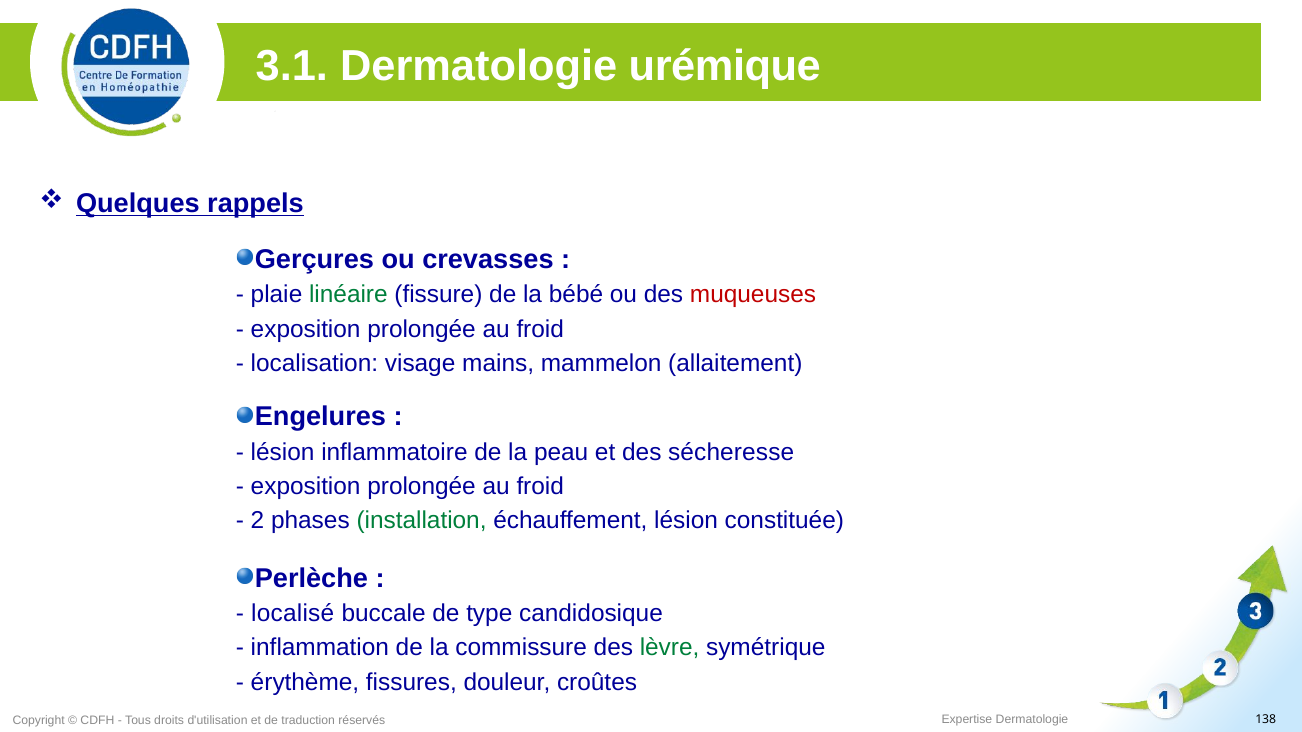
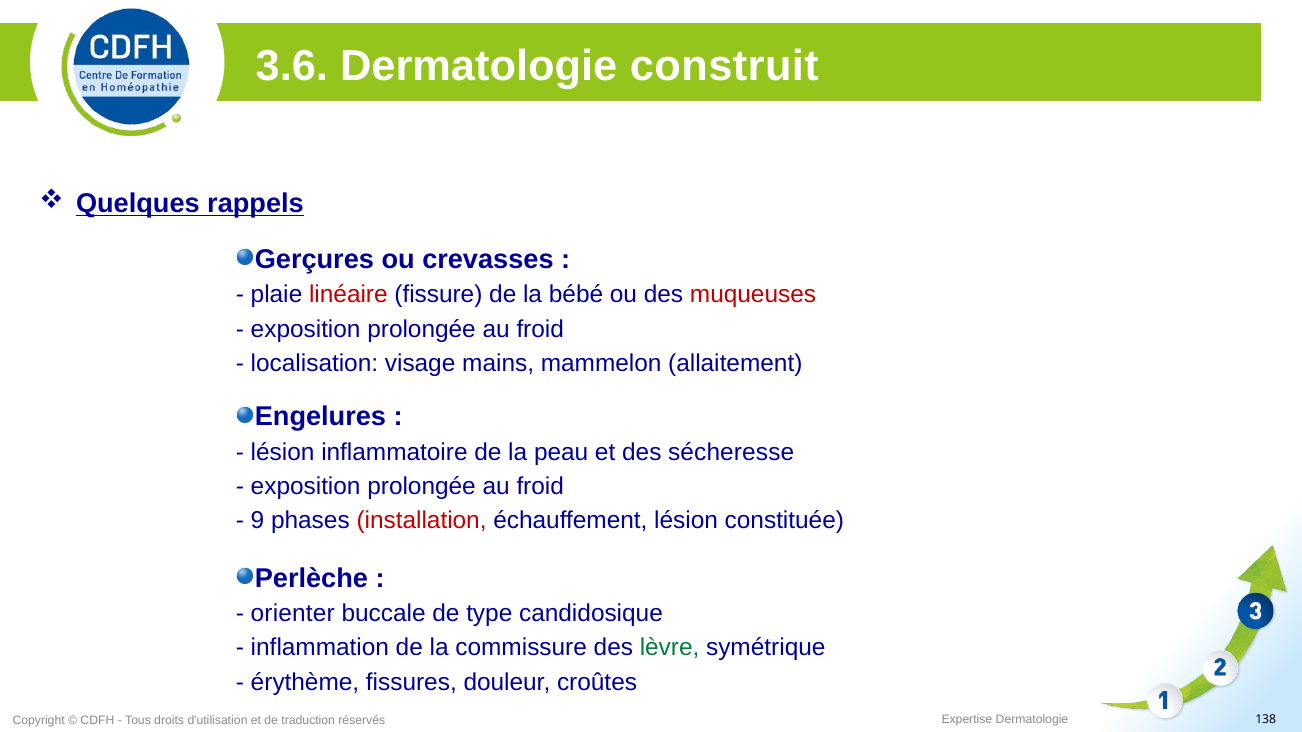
3.1: 3.1 -> 3.6
urémique: urémique -> construit
linéaire colour: green -> red
2: 2 -> 9
installation colour: green -> red
localisé: localisé -> orienter
